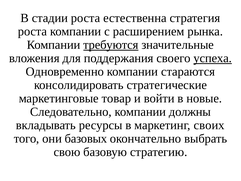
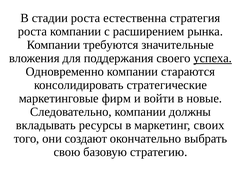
требуются underline: present -> none
товар: товар -> фирм
базовых: базовых -> создают
